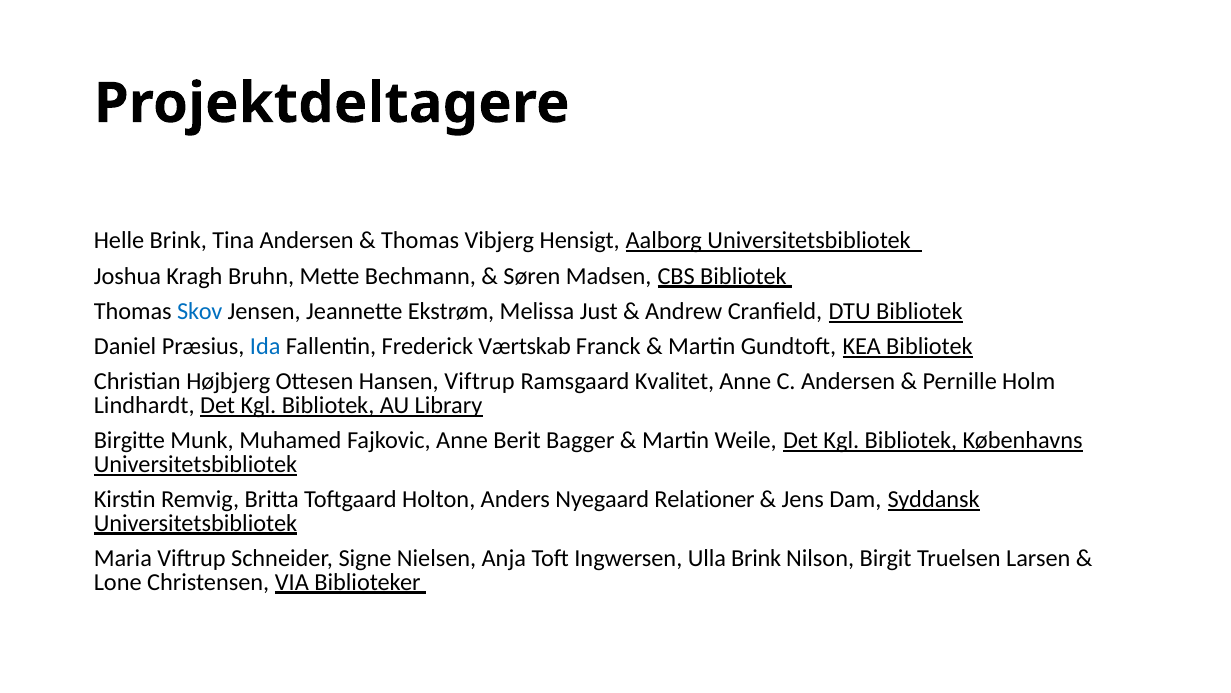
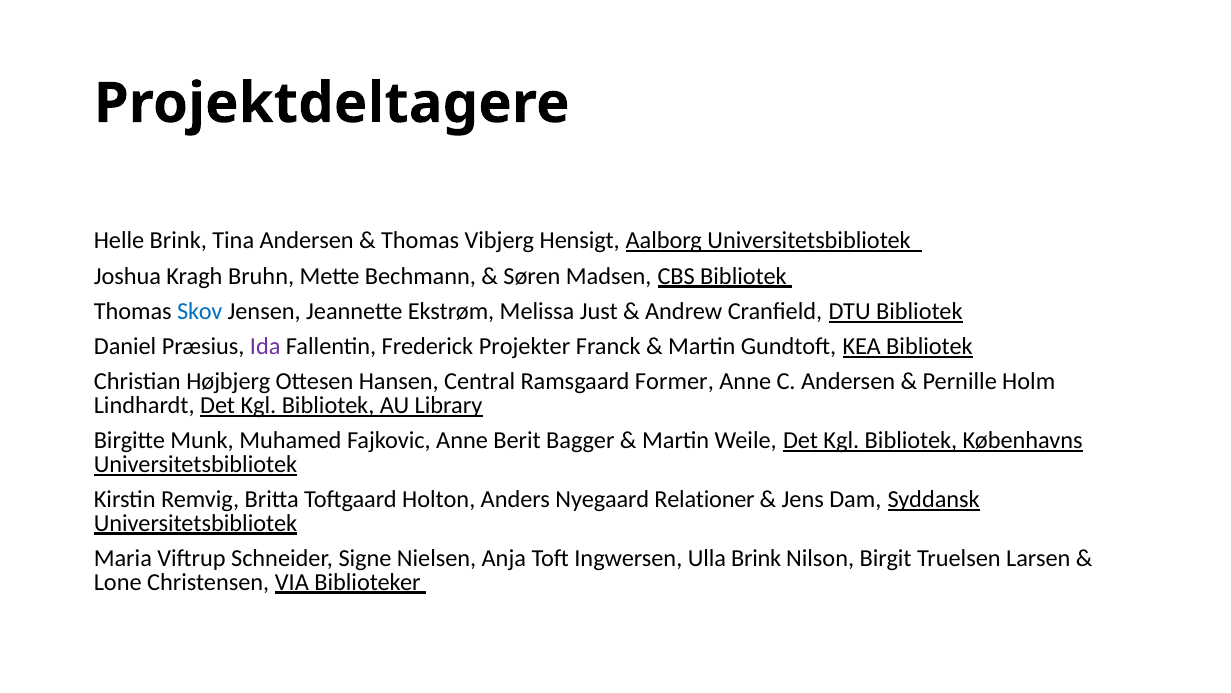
Ida colour: blue -> purple
Værtskab: Værtskab -> Projekter
Hansen Viftrup: Viftrup -> Central
Kvalitet: Kvalitet -> Former
